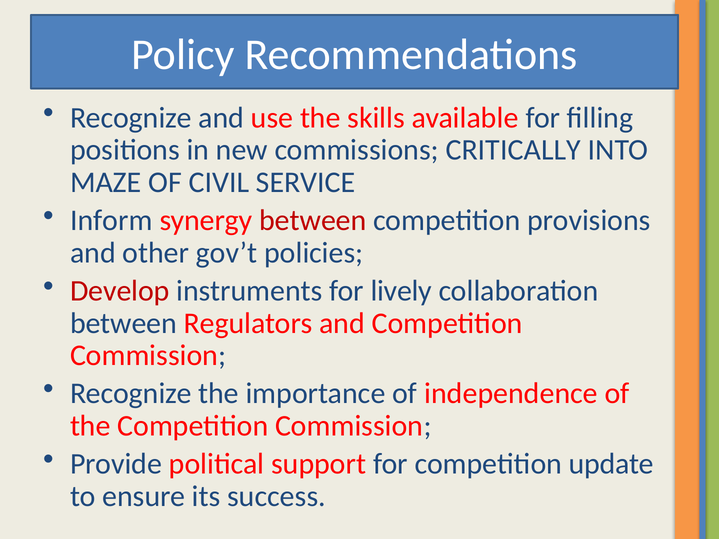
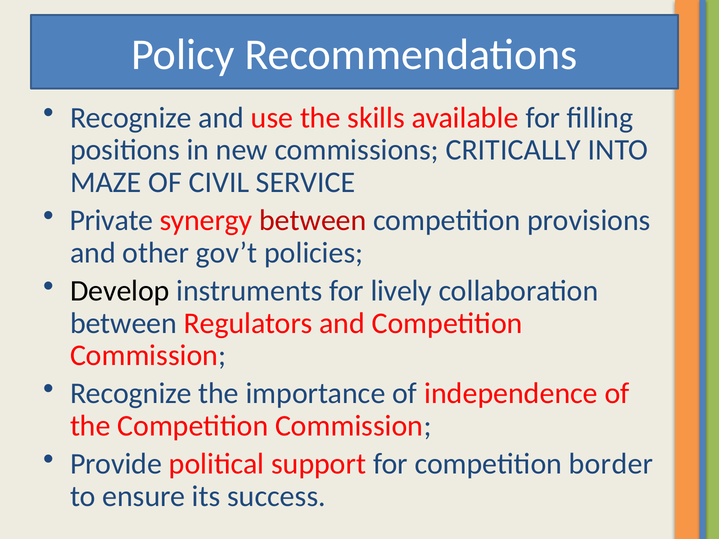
Inform: Inform -> Private
Develop colour: red -> black
update: update -> border
